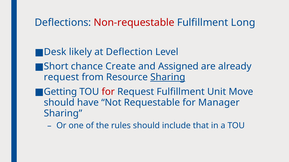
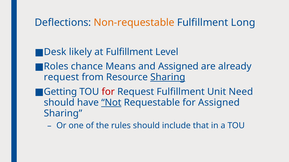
Non-requestable colour: red -> orange
at Deflection: Deflection -> Fulfillment
Short: Short -> Roles
Create: Create -> Means
Move: Move -> Need
Not underline: none -> present
for Manager: Manager -> Assigned
